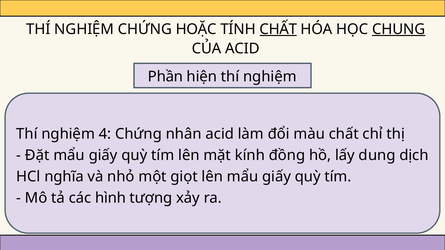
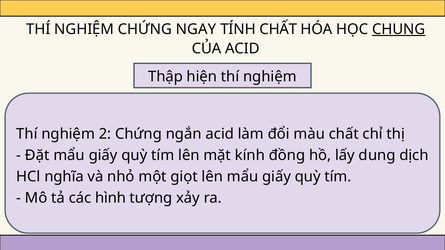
HOẶC: HOẶC -> NGAY
CHẤT at (278, 29) underline: present -> none
Phần: Phần -> Thập
4: 4 -> 2
nhân: nhân -> ngắn
